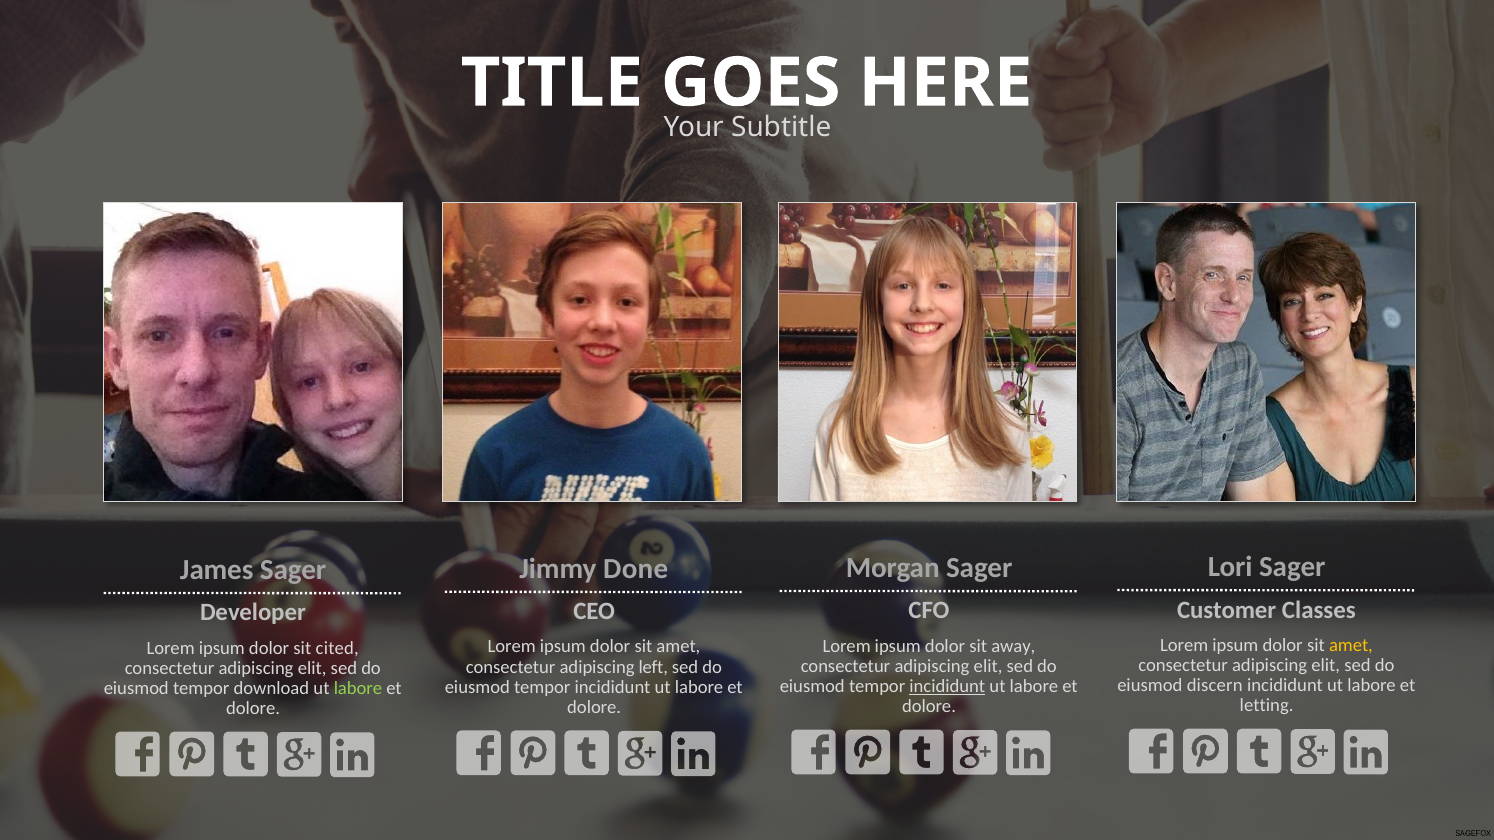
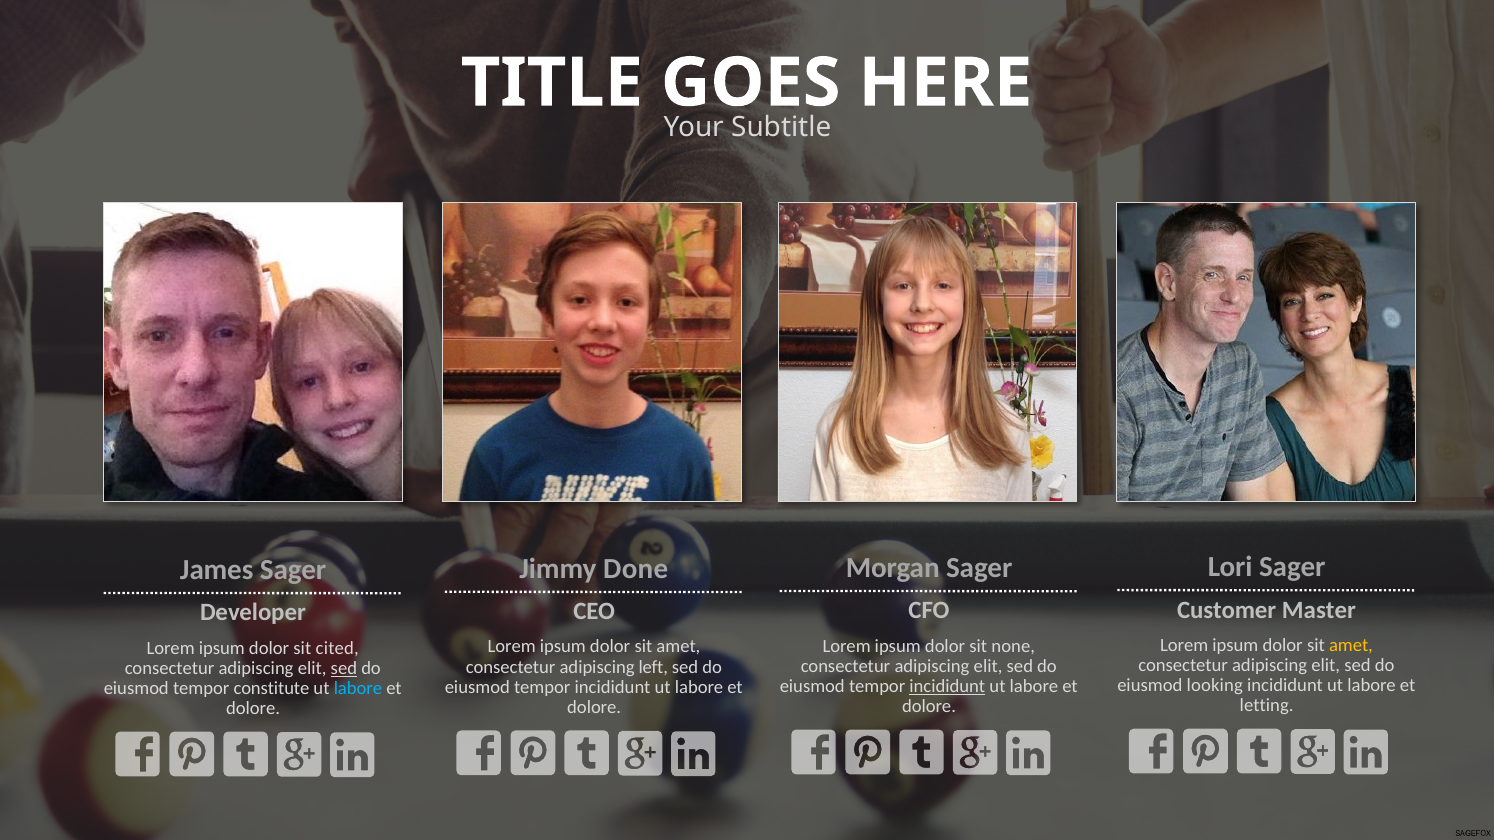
Classes: Classes -> Master
away: away -> none
sed at (344, 668) underline: none -> present
discern: discern -> looking
download: download -> constitute
labore at (358, 689) colour: light green -> light blue
